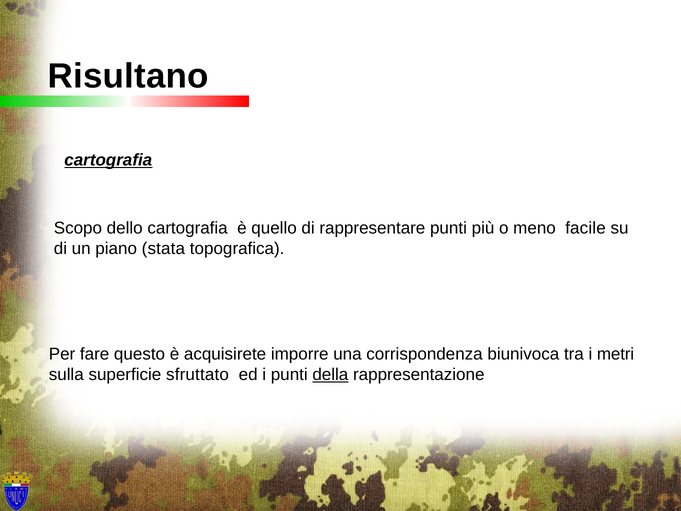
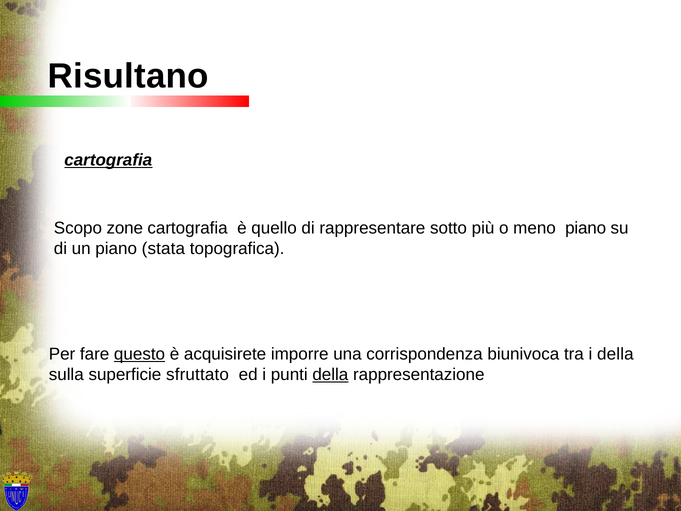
dello: dello -> zone
rappresentare punti: punti -> sotto
meno facile: facile -> piano
questo underline: none -> present
i metri: metri -> della
